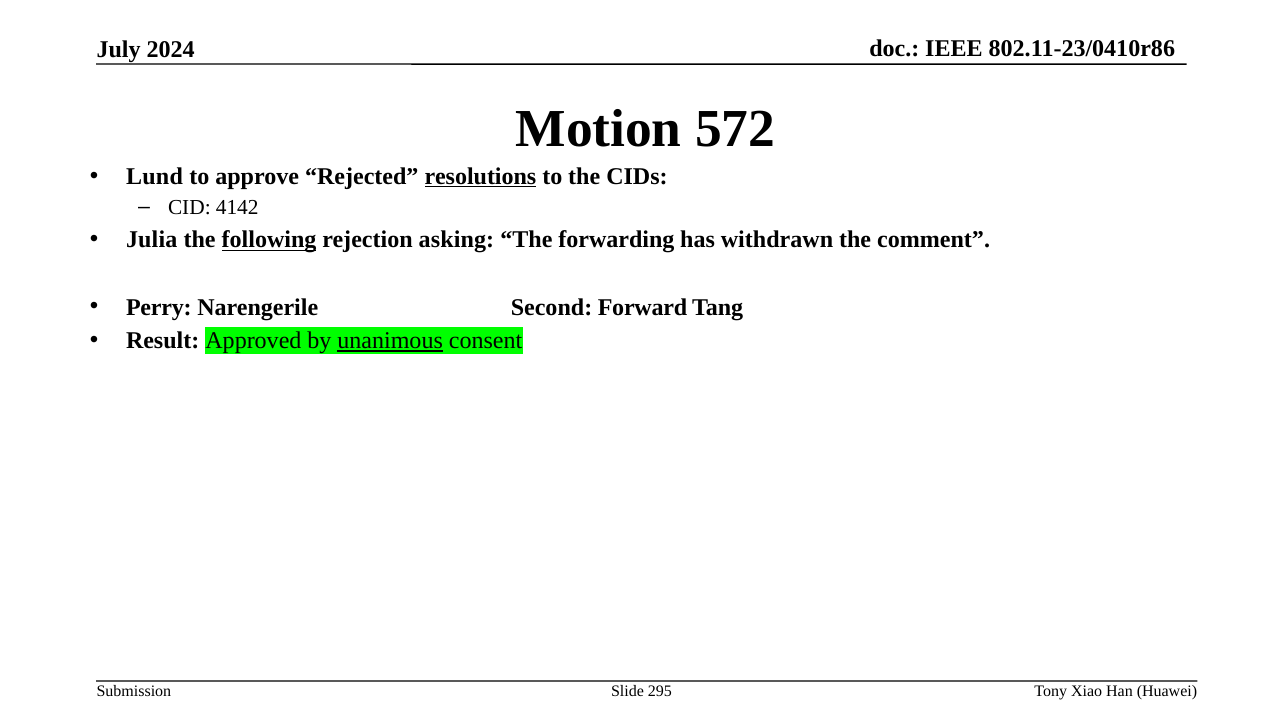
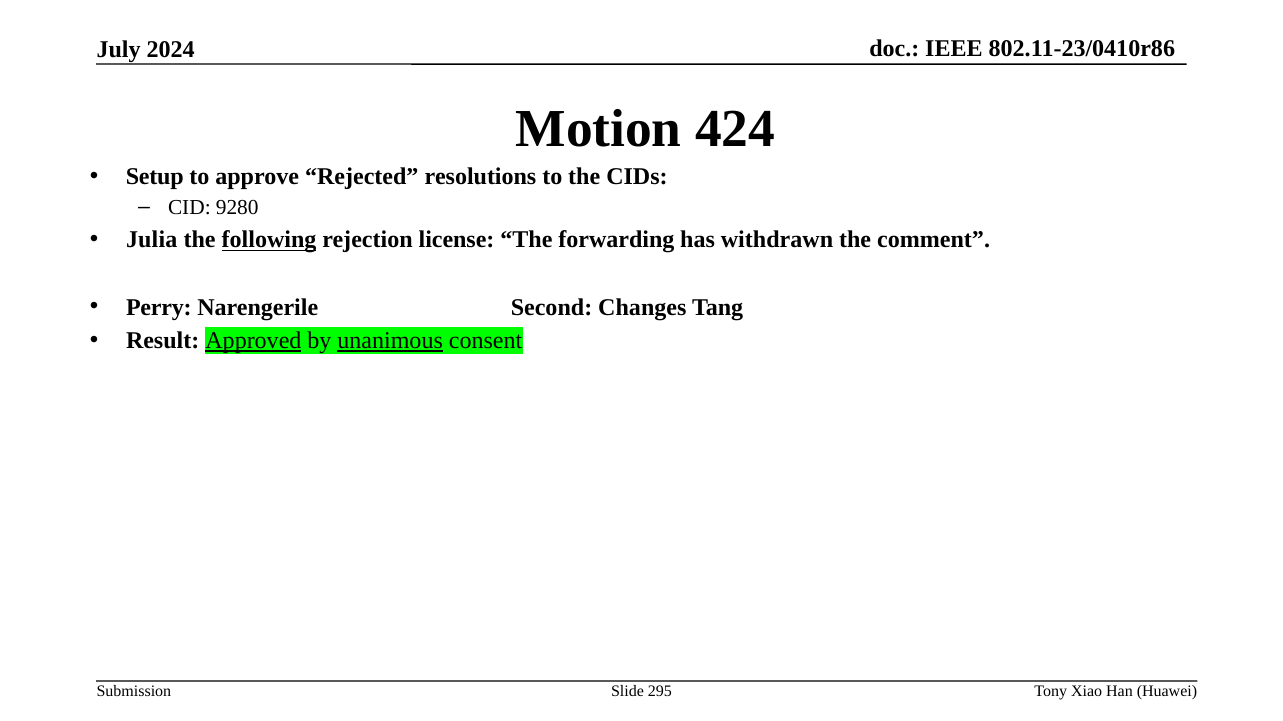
572: 572 -> 424
Lund: Lund -> Setup
resolutions underline: present -> none
4142: 4142 -> 9280
asking: asking -> license
Forward: Forward -> Changes
Approved underline: none -> present
